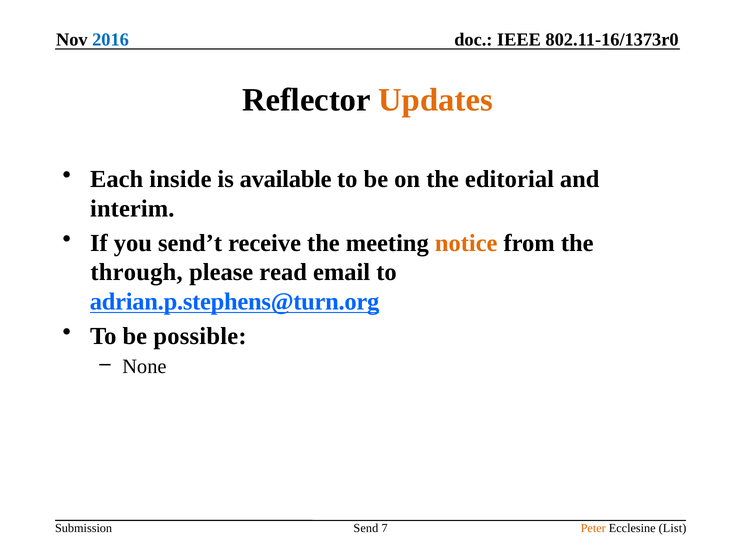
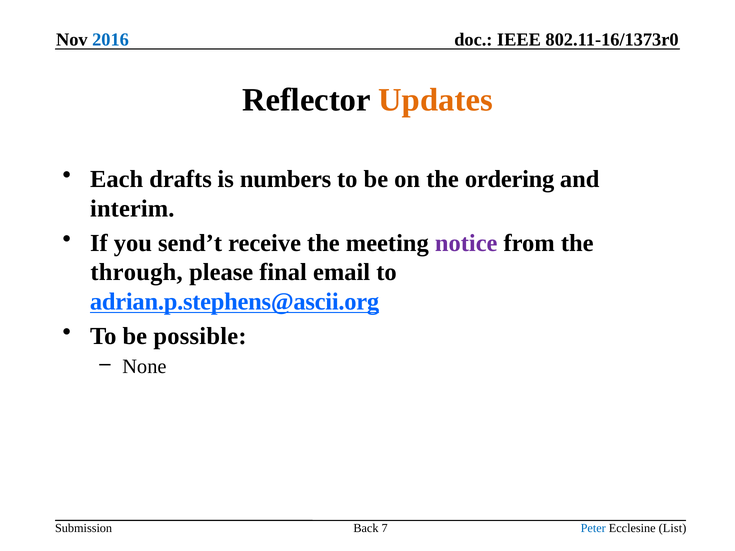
inside: inside -> drafts
available: available -> numbers
editorial: editorial -> ordering
notice colour: orange -> purple
read: read -> final
adrian.p.stephens@turn.org: adrian.p.stephens@turn.org -> adrian.p.stephens@ascii.org
Send: Send -> Back
Peter colour: orange -> blue
